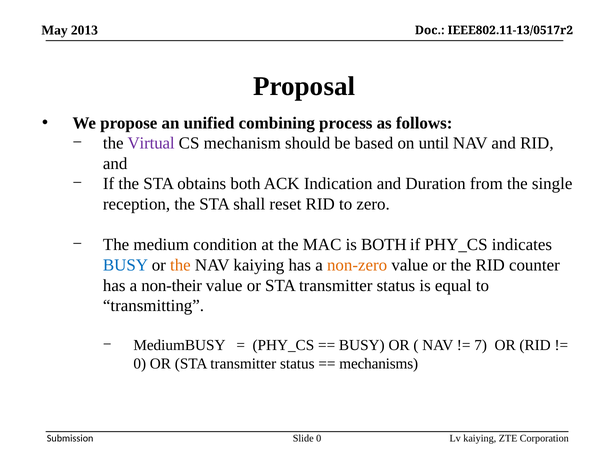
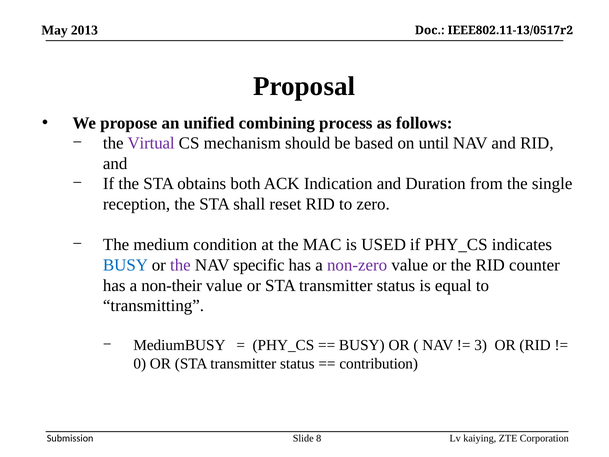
is BOTH: BOTH -> USED
the at (180, 265) colour: orange -> purple
NAV kaiying: kaiying -> specific
non-zero colour: orange -> purple
7: 7 -> 3
mechanisms: mechanisms -> contribution
Slide 0: 0 -> 8
